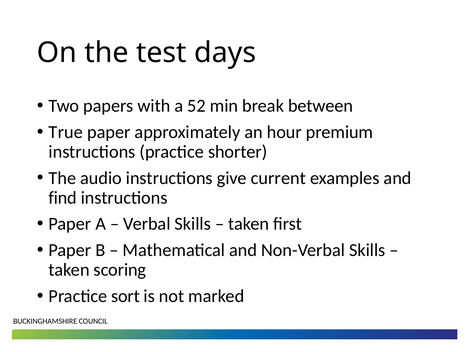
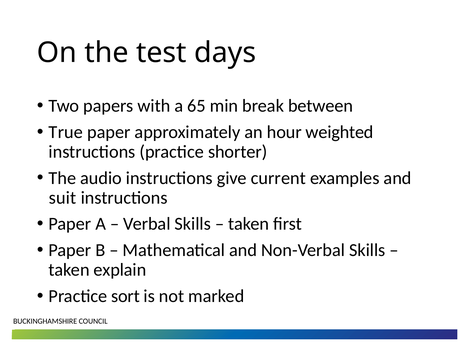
52: 52 -> 65
premium: premium -> weighted
find: find -> suit
scoring: scoring -> explain
